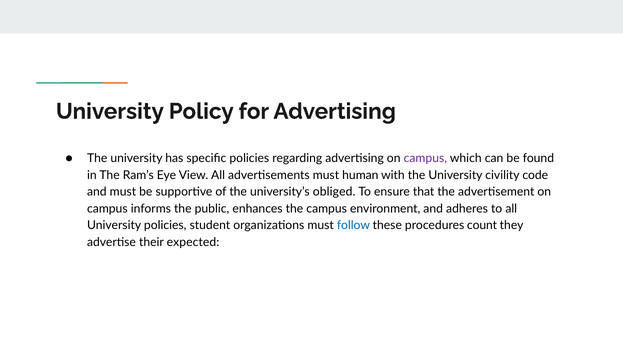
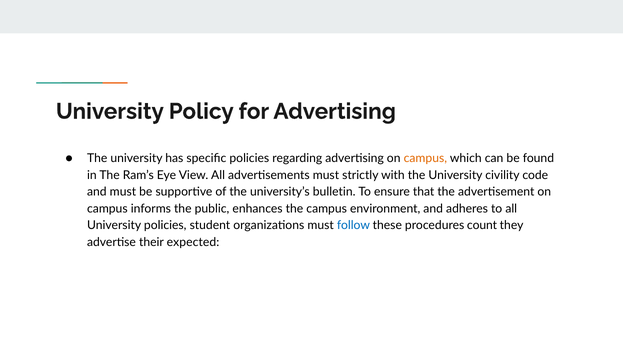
campus at (425, 158) colour: purple -> orange
human: human -> strictly
obliged: obliged -> bulletin
